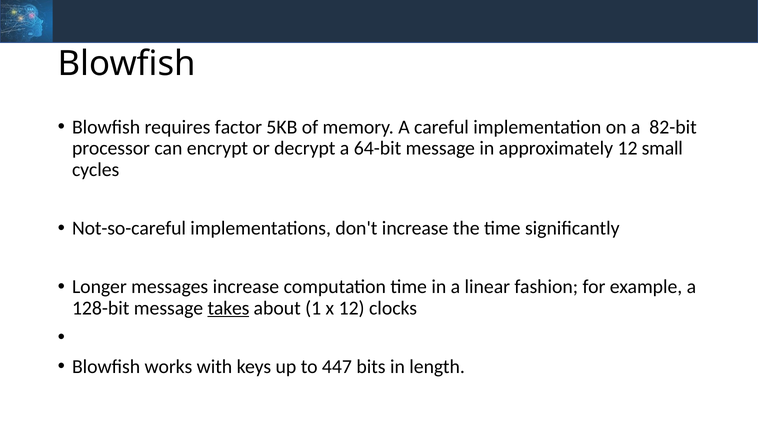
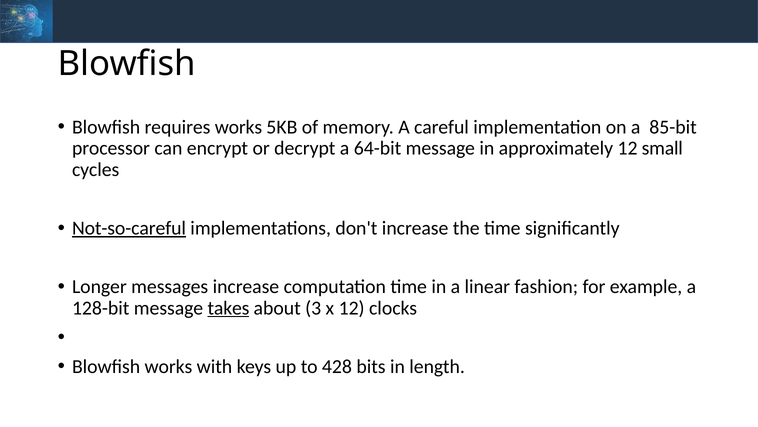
requires factor: factor -> works
82-bit: 82-bit -> 85-bit
Not-so-careful underline: none -> present
1: 1 -> 3
447: 447 -> 428
